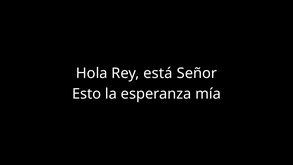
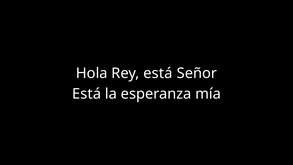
Esto at (87, 94): Esto -> Está
